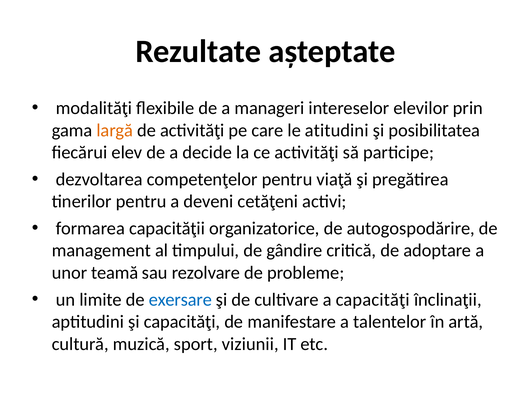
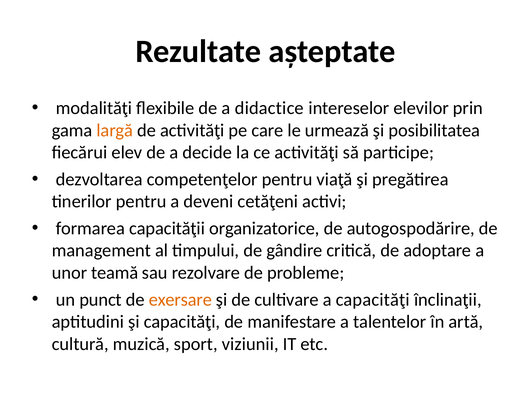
manageri: manageri -> didactice
atitudini: atitudini -> urmează
limite: limite -> punct
exersare colour: blue -> orange
